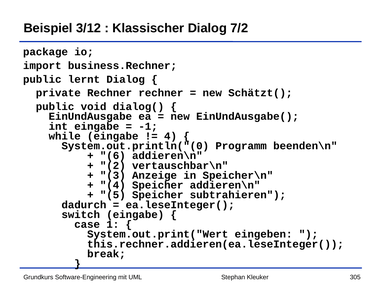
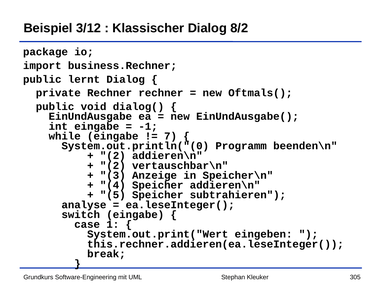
7/2: 7/2 -> 8/2
Schätzt(: Schätzt( -> Oftmals(
4 at (170, 136): 4 -> 7
6 at (113, 156): 6 -> 2
dadurch: dadurch -> analyse
